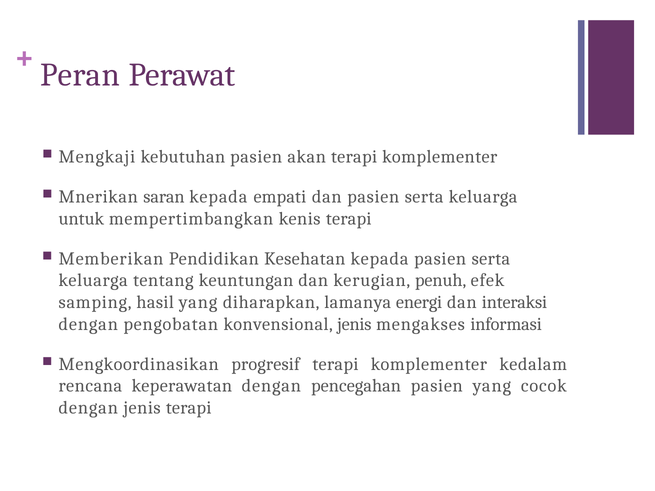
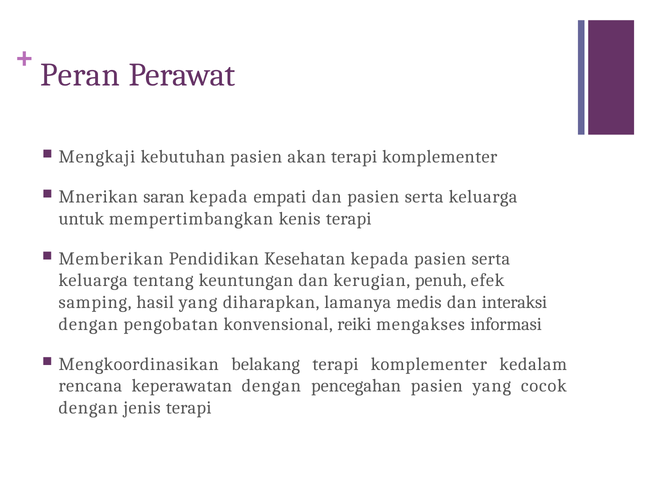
energi: energi -> medis
konvensional jenis: jenis -> reiki
progresif: progresif -> belakang
